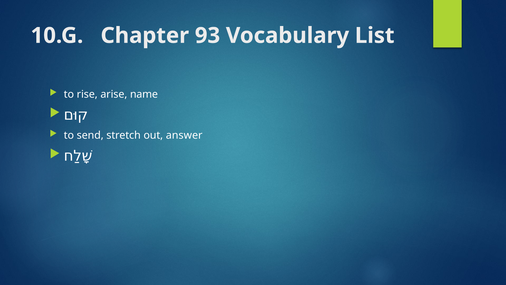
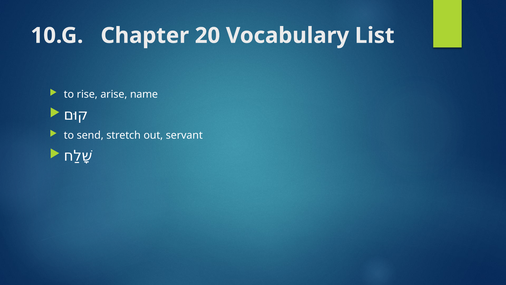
93: 93 -> 20
answer: answer -> servant
